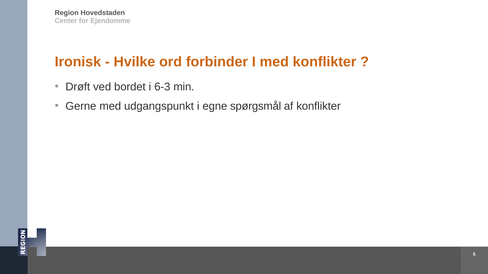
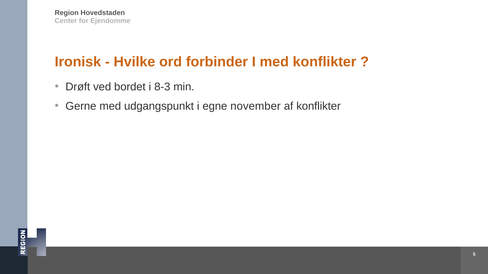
6-3: 6-3 -> 8-3
spørgsmål: spørgsmål -> november
